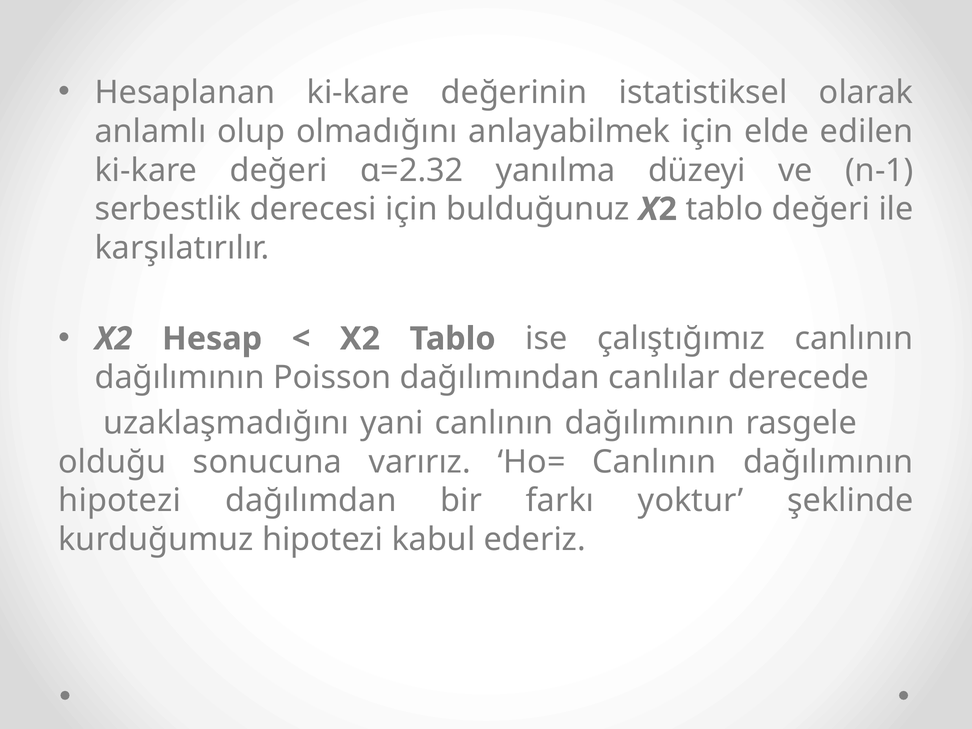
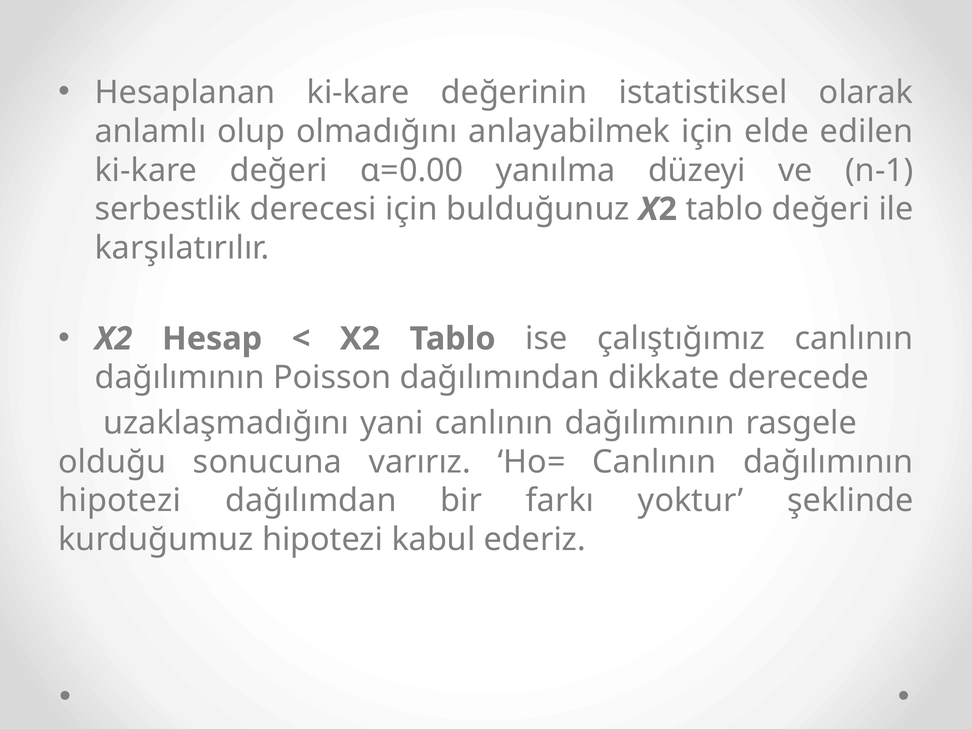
α=2.32: α=2.32 -> α=0.00
canlılar: canlılar -> dikkate
